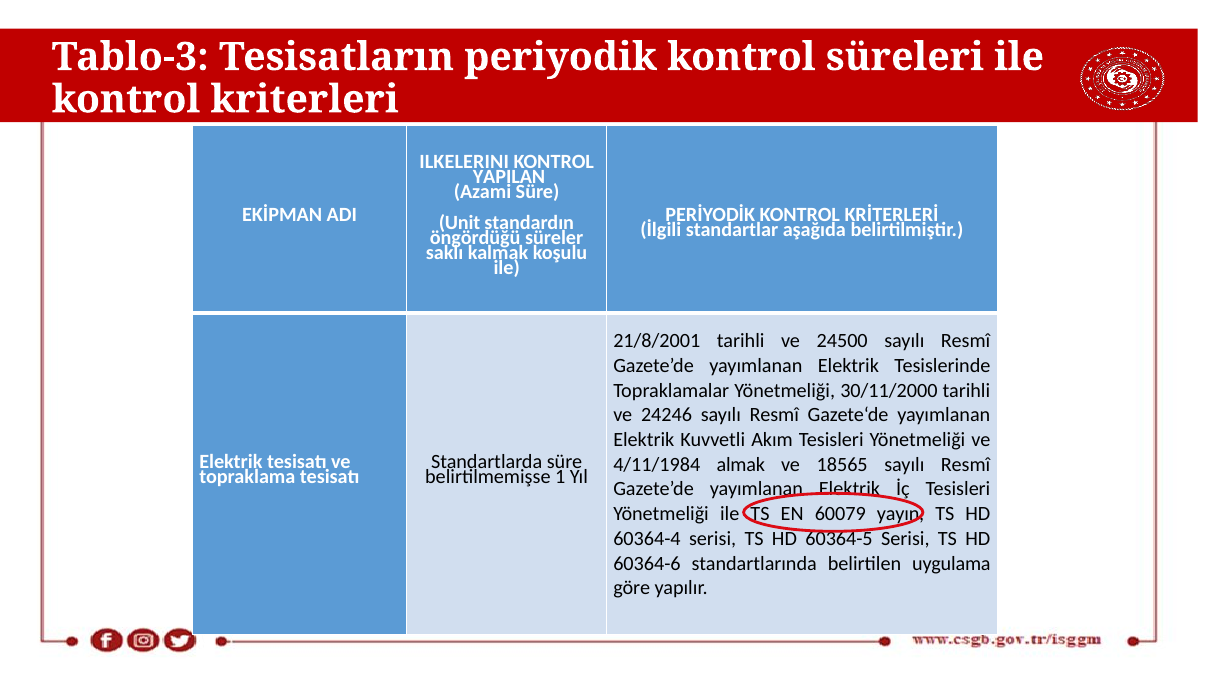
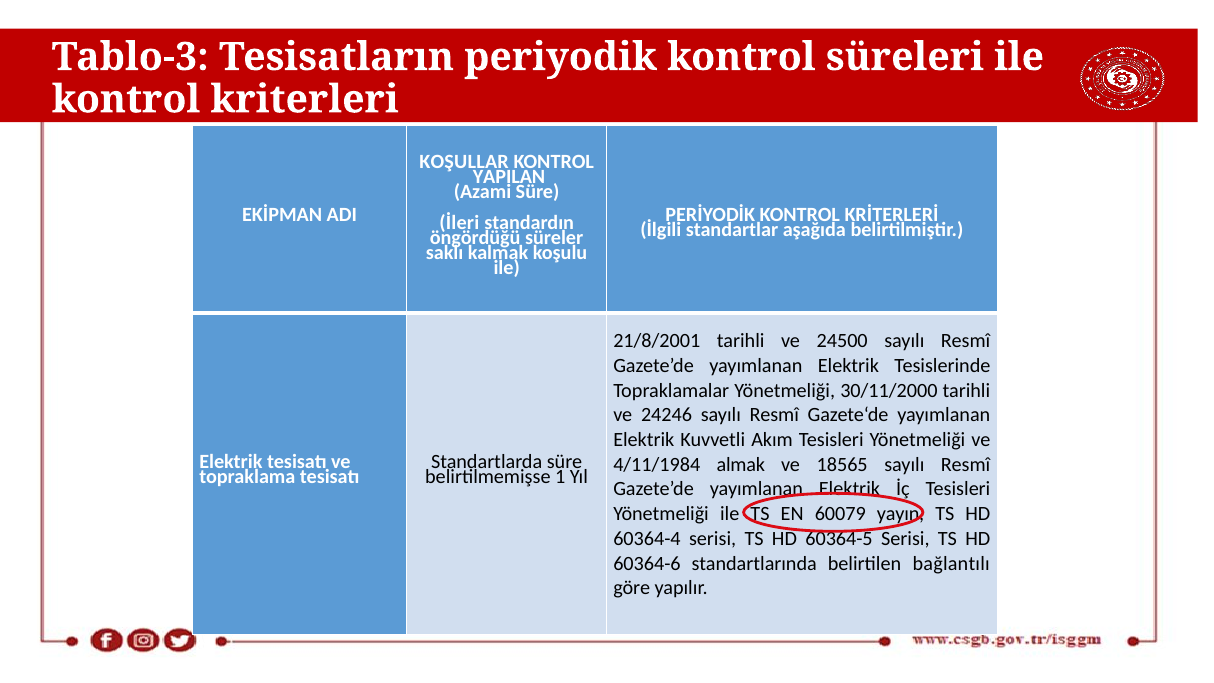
ILKELERINI: ILKELERINI -> KOŞULLAR
Unit: Unit -> İleri
uygulama: uygulama -> bağlantılı
